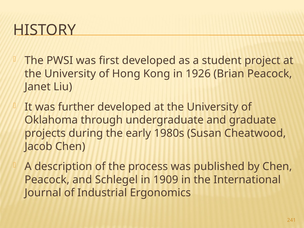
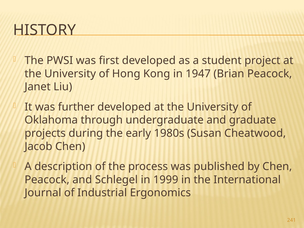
1926: 1926 -> 1947
1909: 1909 -> 1999
